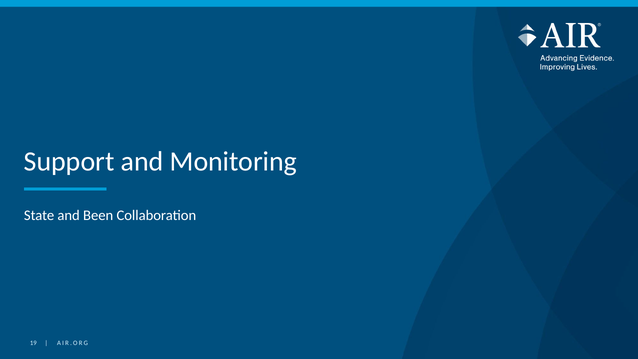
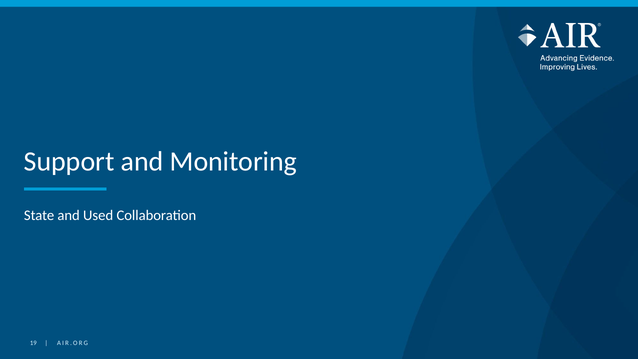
Been: Been -> Used
